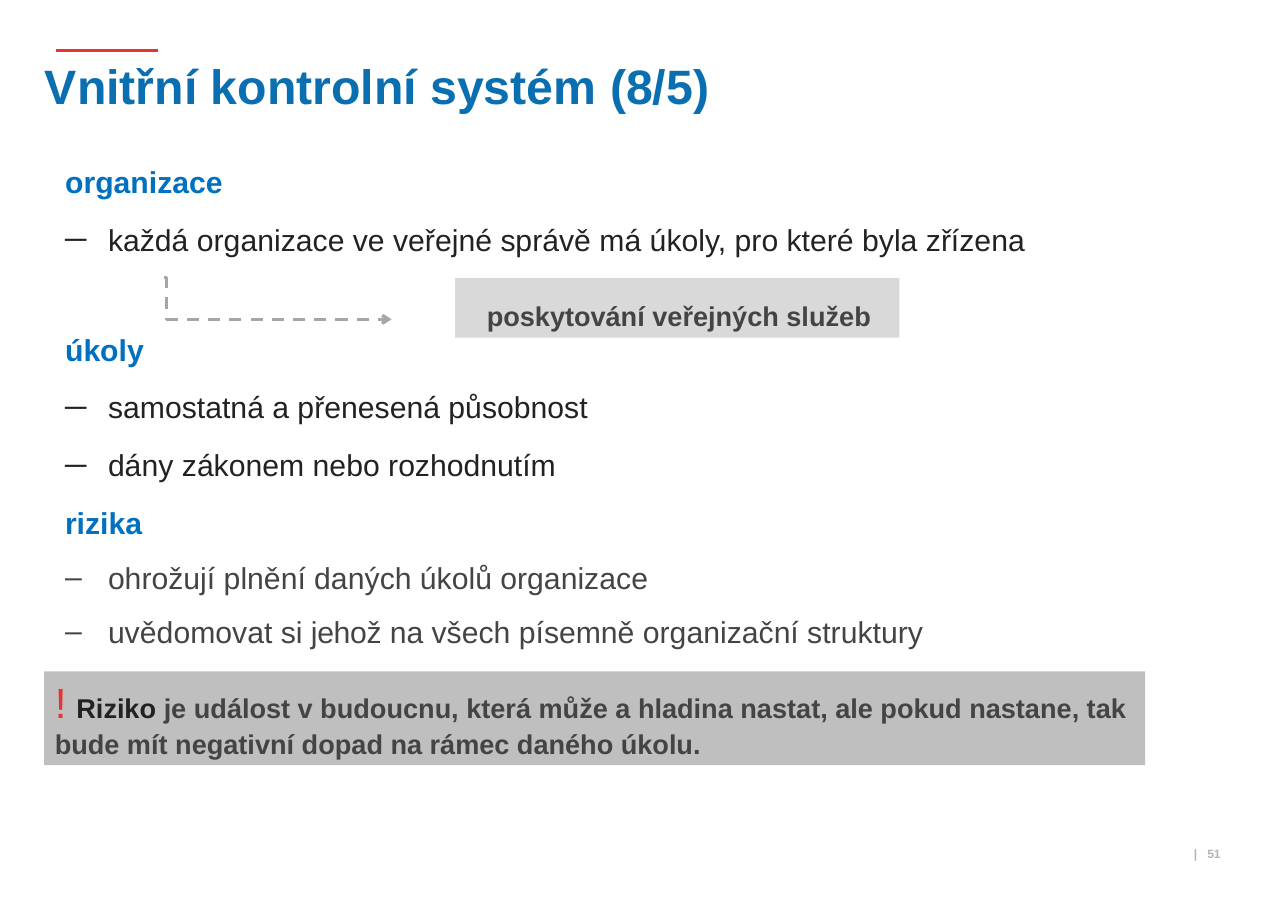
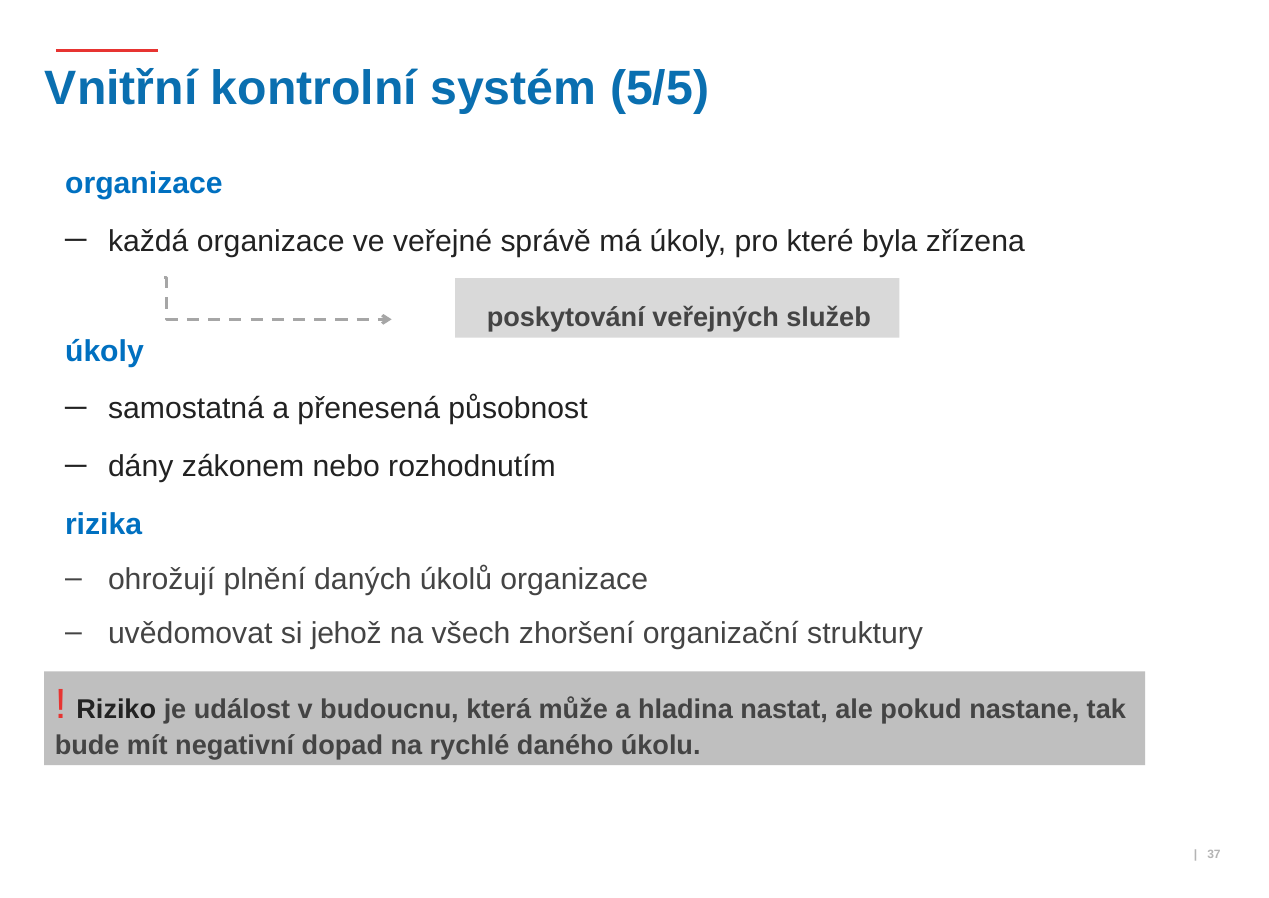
8/5: 8/5 -> 5/5
písemně: písemně -> zhoršení
rámec: rámec -> rychlé
51: 51 -> 37
